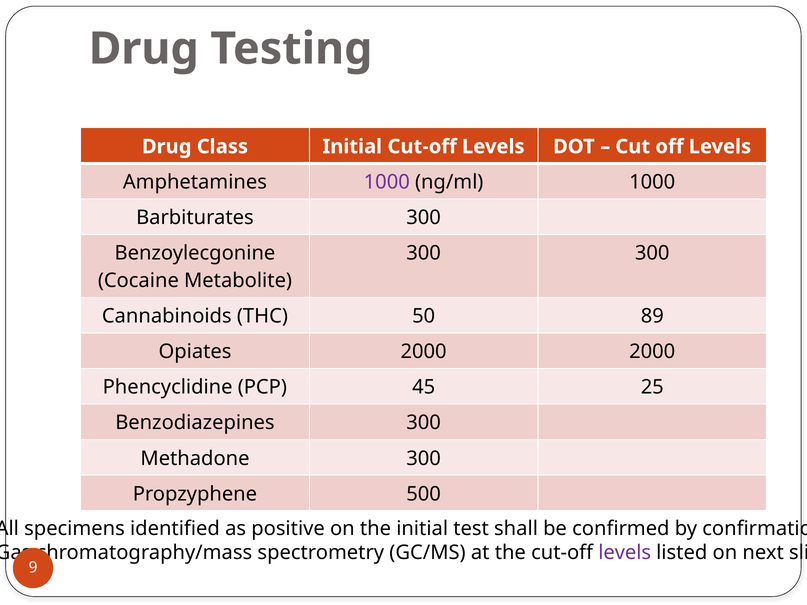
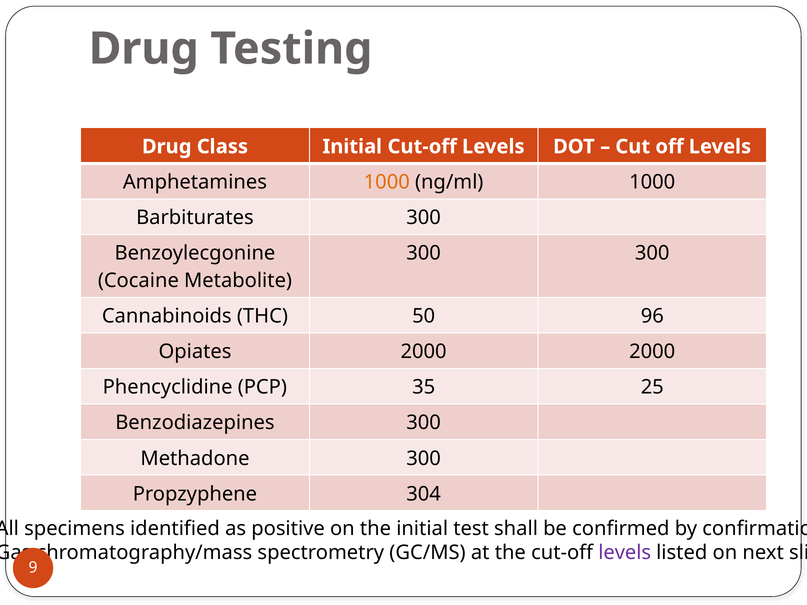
1000 at (387, 182) colour: purple -> orange
89: 89 -> 96
45: 45 -> 35
500: 500 -> 304
